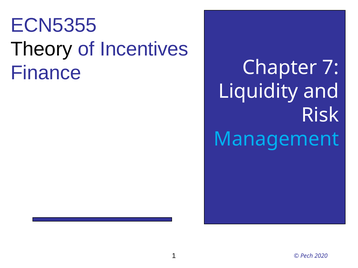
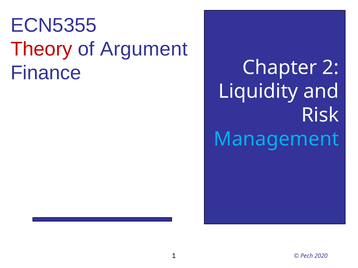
Theory colour: black -> red
Incentives: Incentives -> Argument
7: 7 -> 2
